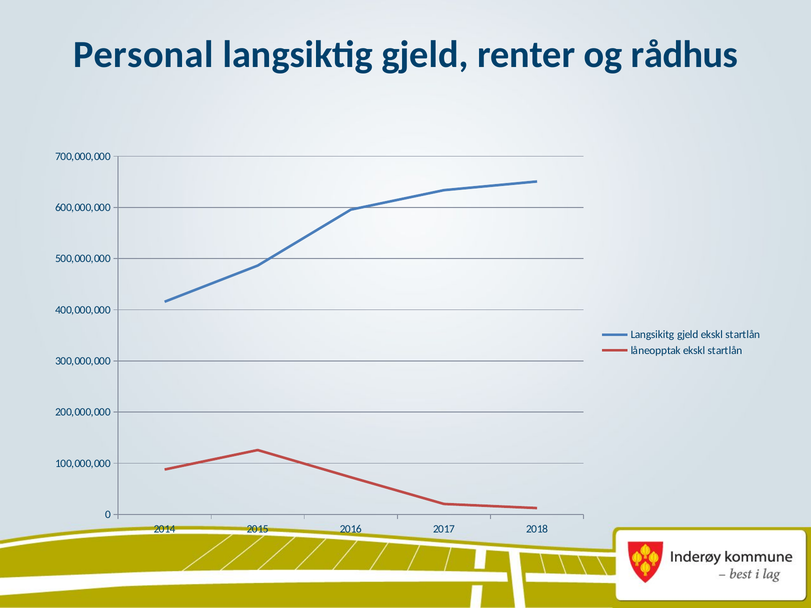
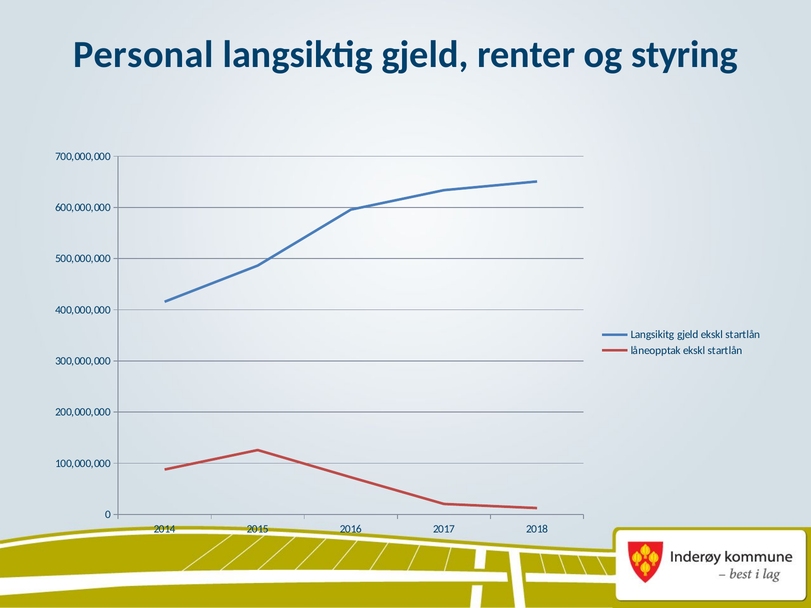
rådhus: rådhus -> styring
